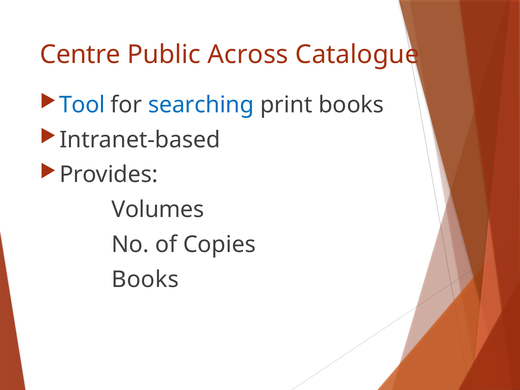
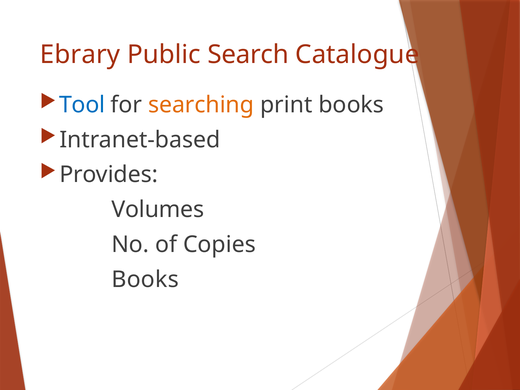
Centre: Centre -> Ebrary
Across: Across -> Search
searching colour: blue -> orange
